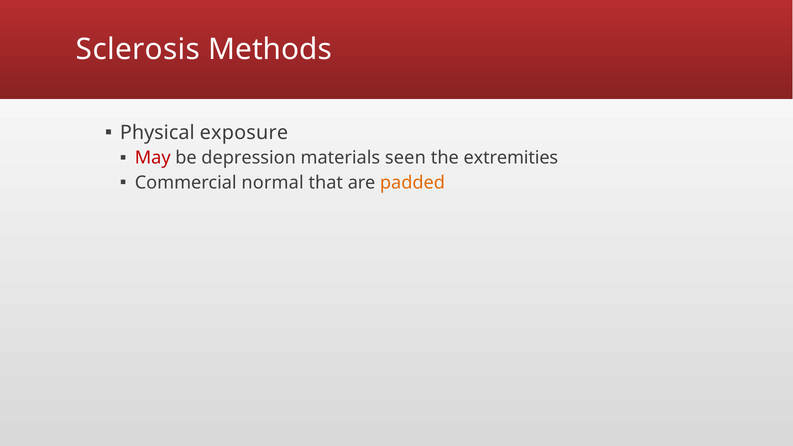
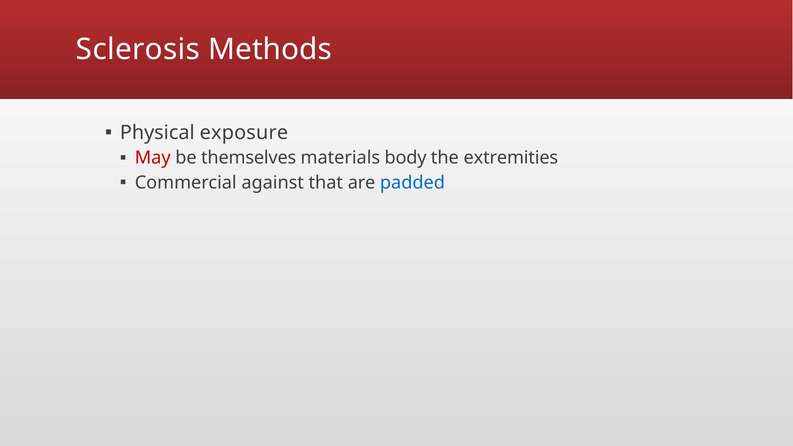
depression: depression -> themselves
seen: seen -> body
normal: normal -> against
padded colour: orange -> blue
